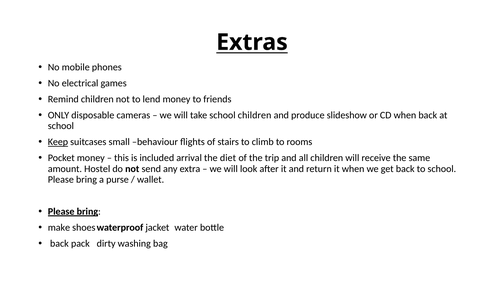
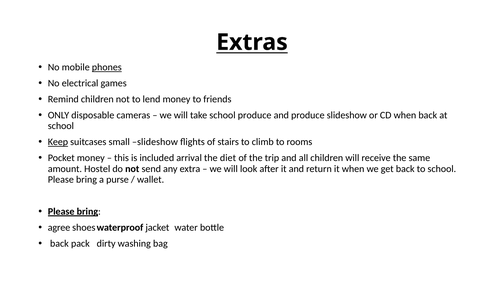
phones underline: none -> present
school children: children -> produce
small behaviour: behaviour -> slideshow
make: make -> agree
